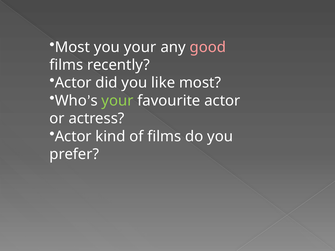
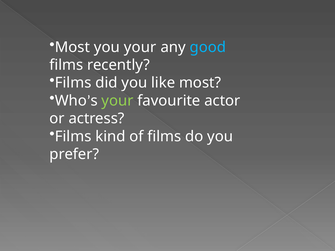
good colour: pink -> light blue
Actor at (73, 83): Actor -> Films
Actor at (73, 137): Actor -> Films
